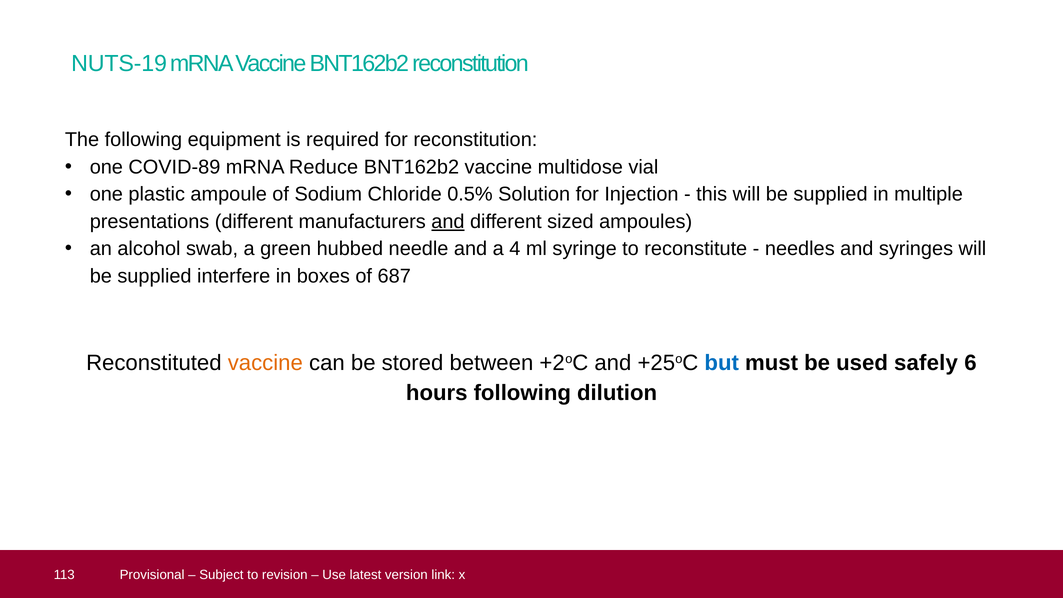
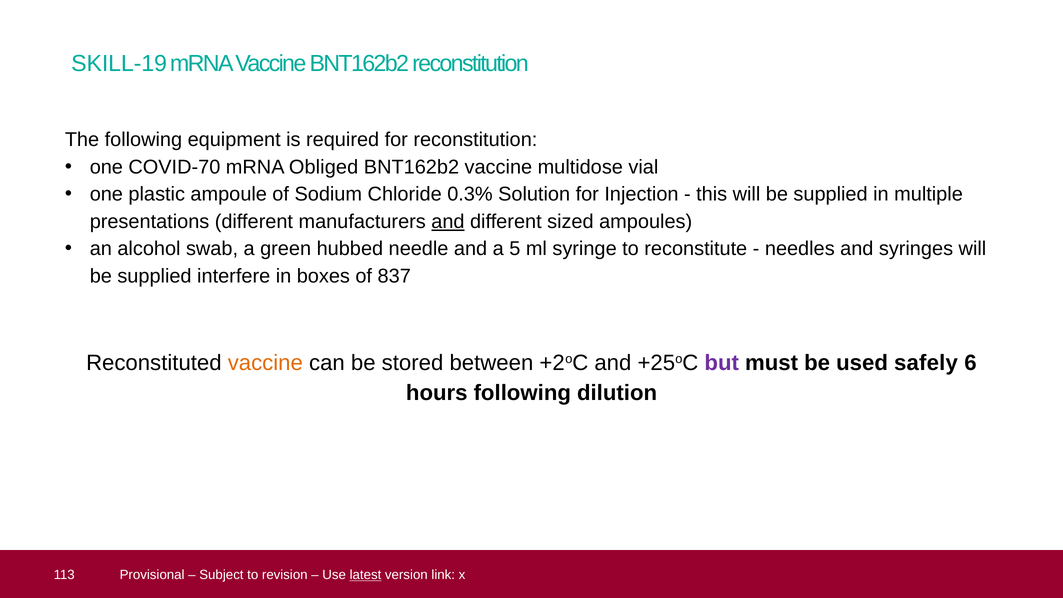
NUTS-19: NUTS-19 -> SKILL-19
COVID-89: COVID-89 -> COVID-70
Reduce: Reduce -> Obliged
0.5%: 0.5% -> 0.3%
4: 4 -> 5
687: 687 -> 837
but colour: blue -> purple
latest underline: none -> present
